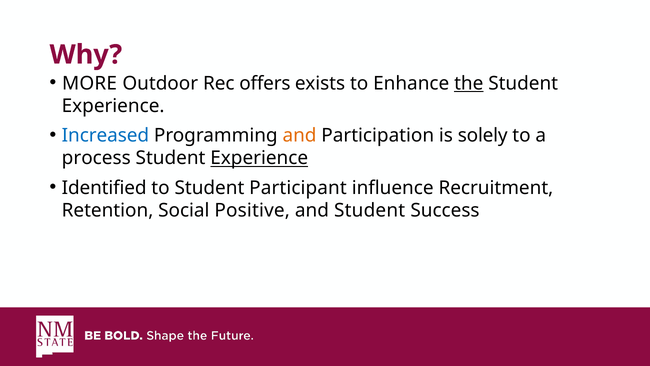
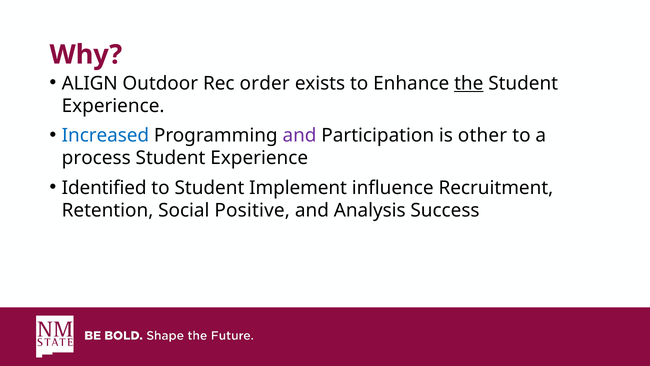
MORE: MORE -> ALIGN
offers: offers -> order
and at (300, 135) colour: orange -> purple
solely: solely -> other
Experience at (259, 158) underline: present -> none
Participant: Participant -> Implement
and Student: Student -> Analysis
